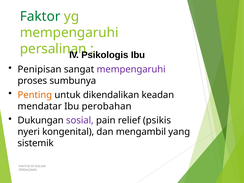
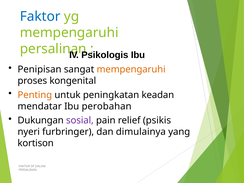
Faktor at (40, 16) colour: green -> blue
mempengaruhi at (131, 69) colour: purple -> orange
sumbunya: sumbunya -> kongenital
dikendalikan: dikendalikan -> peningkatan
kongenital: kongenital -> furbringer
mengambil: mengambil -> dimulainya
sistemik: sistemik -> kortison
